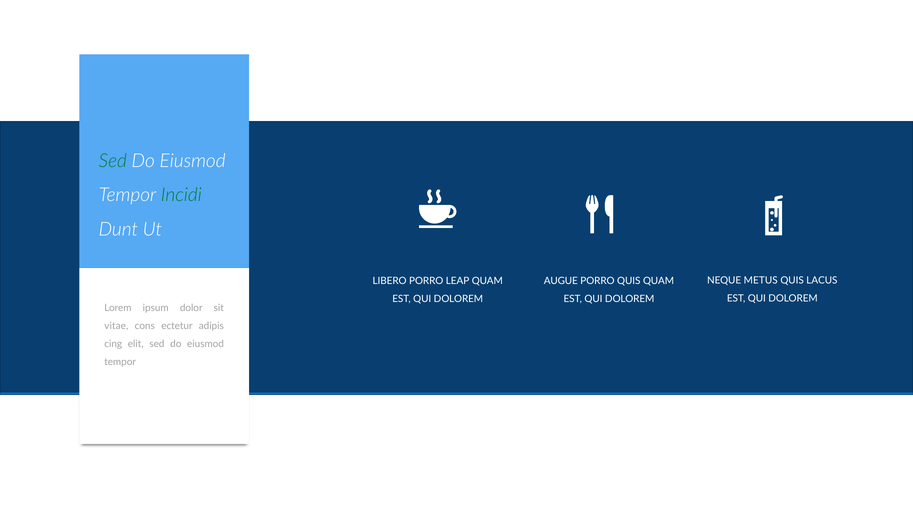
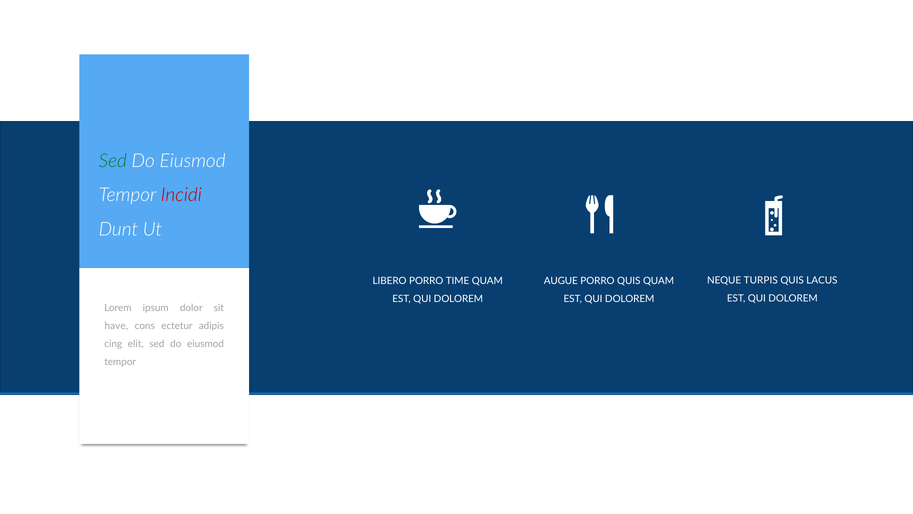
Incidi colour: green -> red
METUS: METUS -> TURPIS
LEAP: LEAP -> TIME
vitae: vitae -> have
